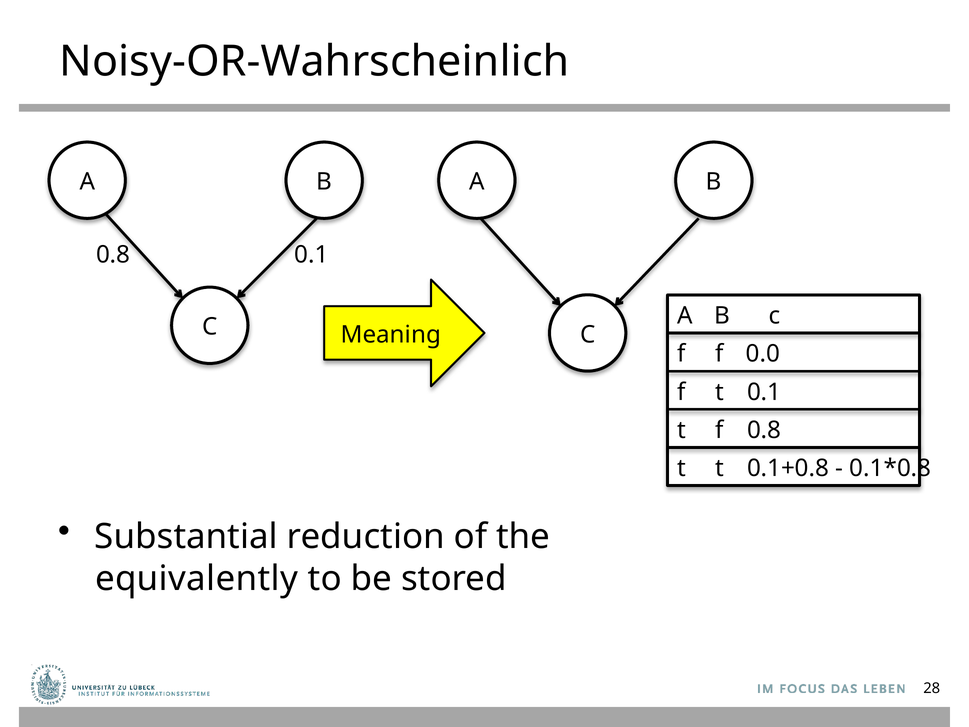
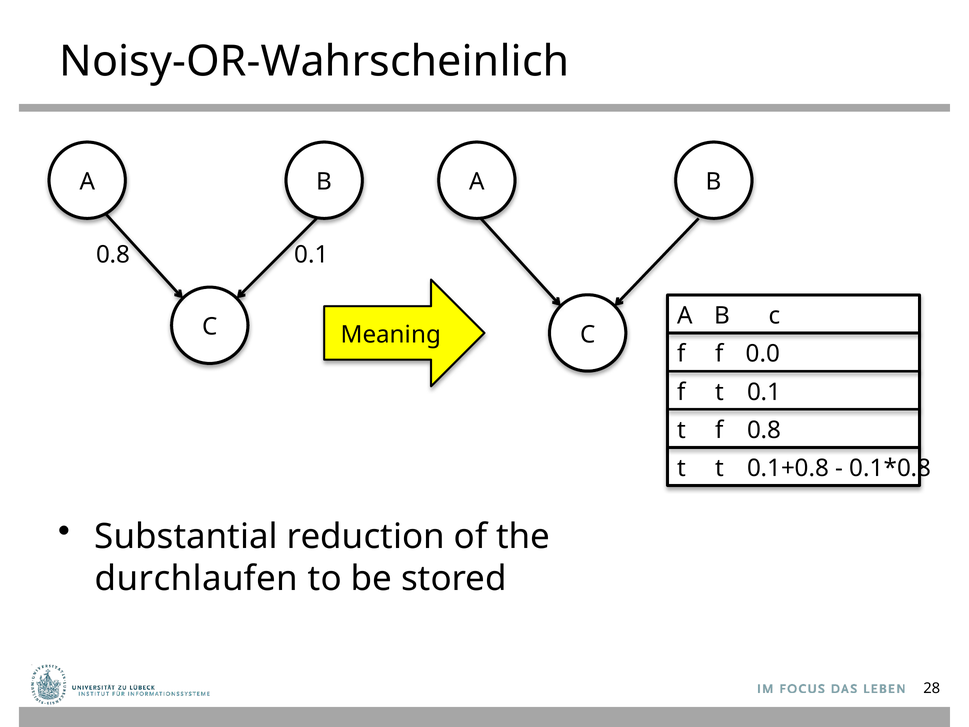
equivalently: equivalently -> durchlaufen
